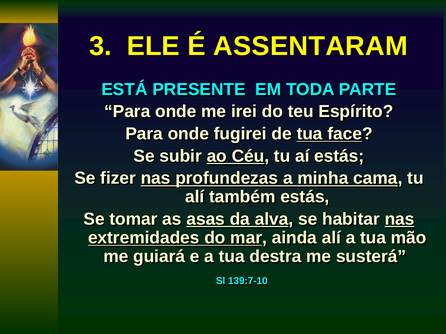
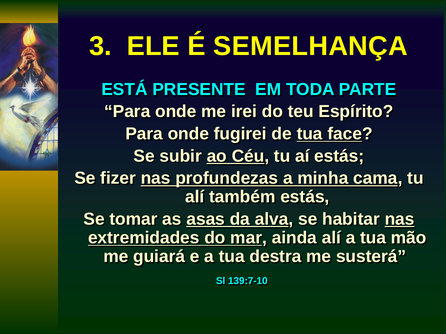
ASSENTARAM: ASSENTARAM -> SEMELHANÇA
